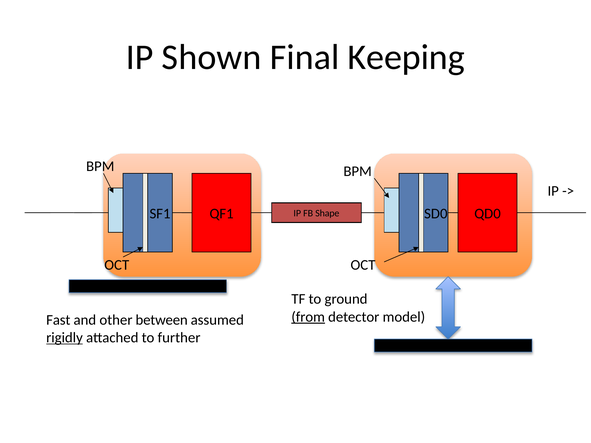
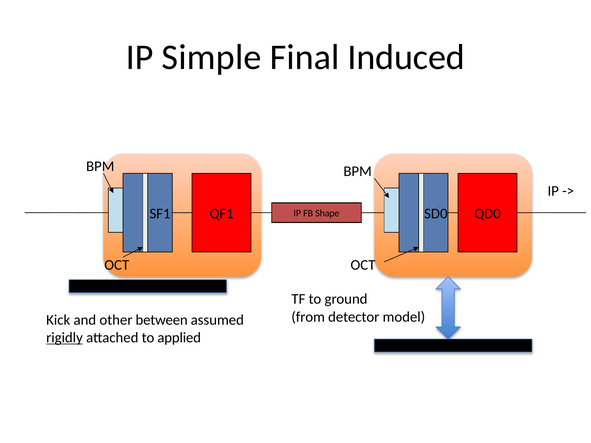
Shown: Shown -> Simple
Keeping: Keeping -> Induced
from underline: present -> none
Fast: Fast -> Kick
further: further -> applied
